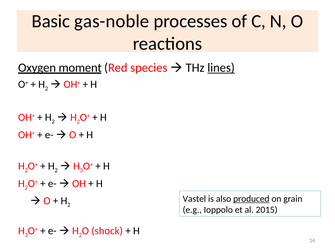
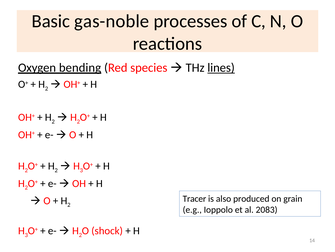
moment: moment -> bending
Vastel: Vastel -> Tracer
produced underline: present -> none
2015: 2015 -> 2083
